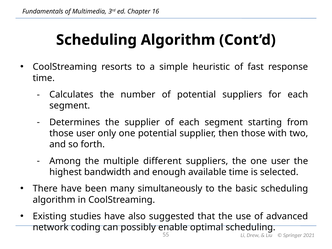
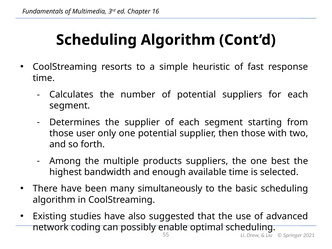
different: different -> products
one user: user -> best
